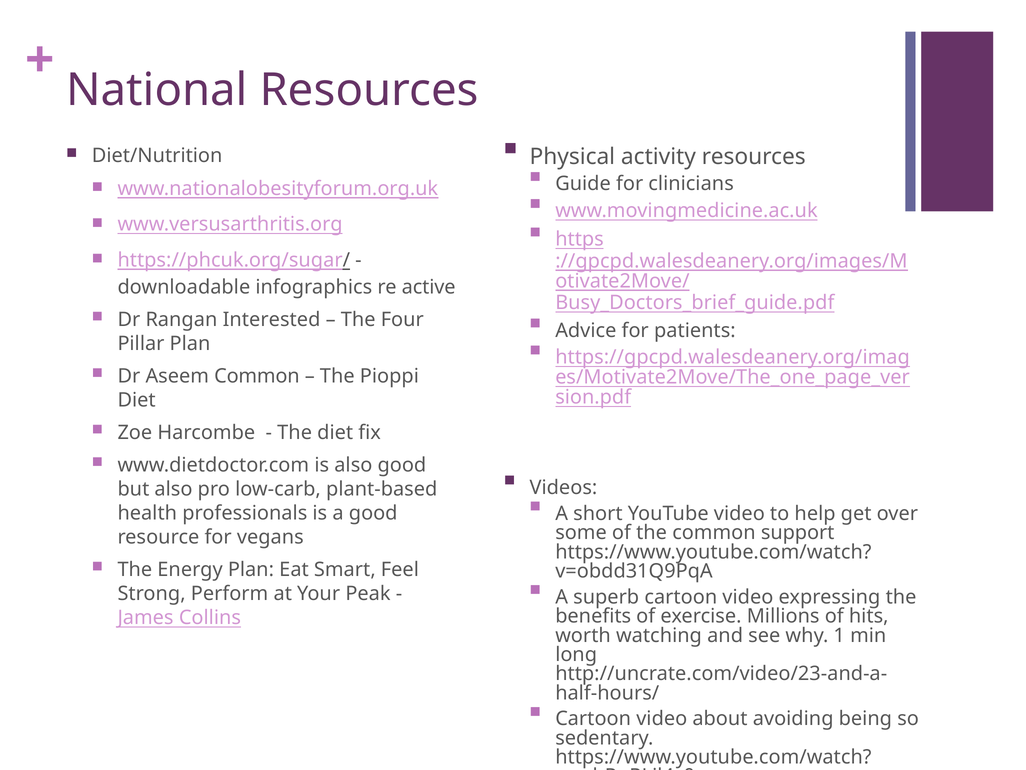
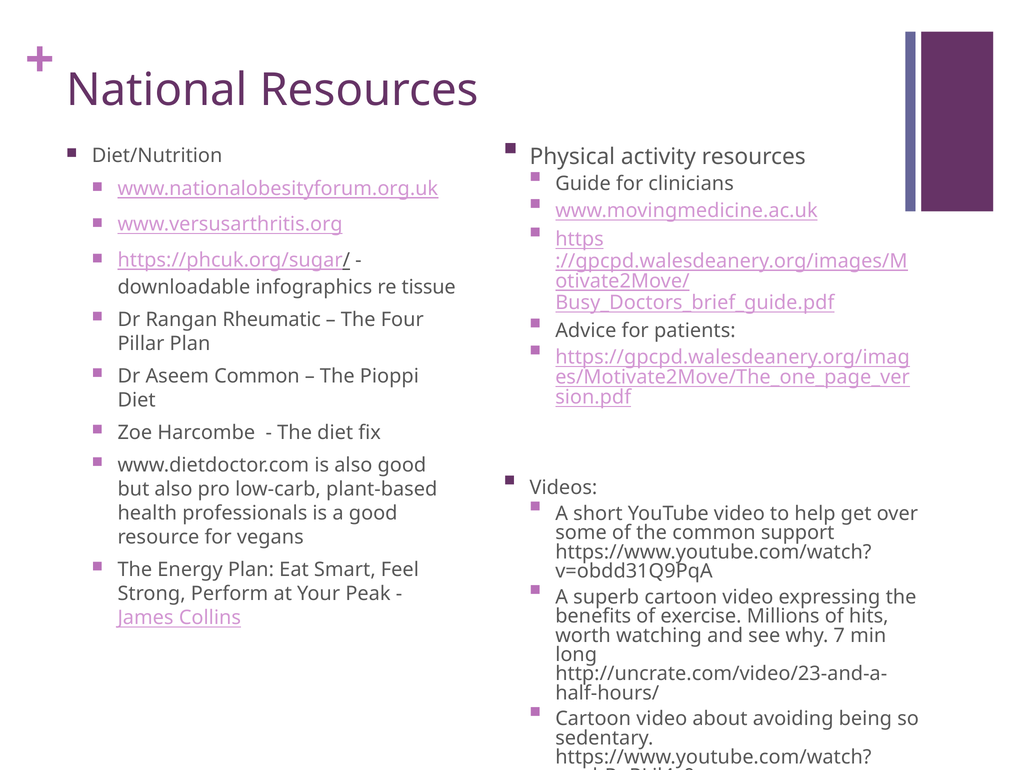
active: active -> tissue
Interested: Interested -> Rheumatic
1: 1 -> 7
